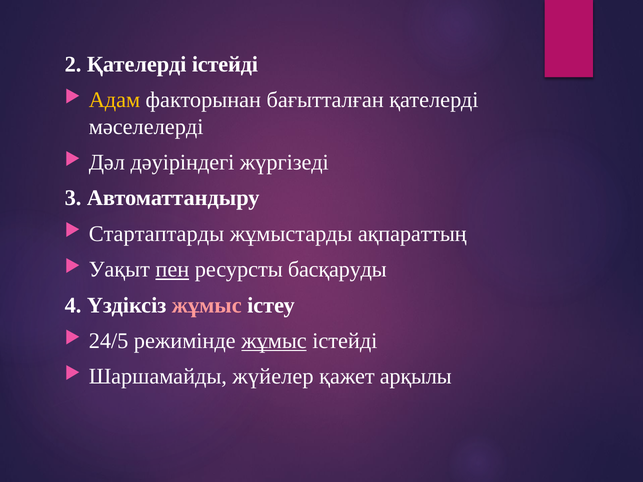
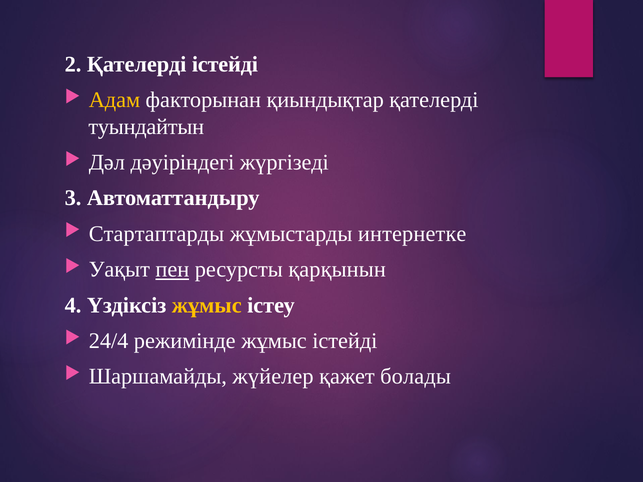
бағытталған: бағытталған -> қиындықтар
мәселелерді: мәселелерді -> туындайтын
ақпараттың: ақпараттың -> интернетке
басқаруды: басқаруды -> қарқынын
жұмыс at (207, 305) colour: pink -> yellow
24/5: 24/5 -> 24/4
жұмыс at (274, 341) underline: present -> none
арқылы: арқылы -> болады
